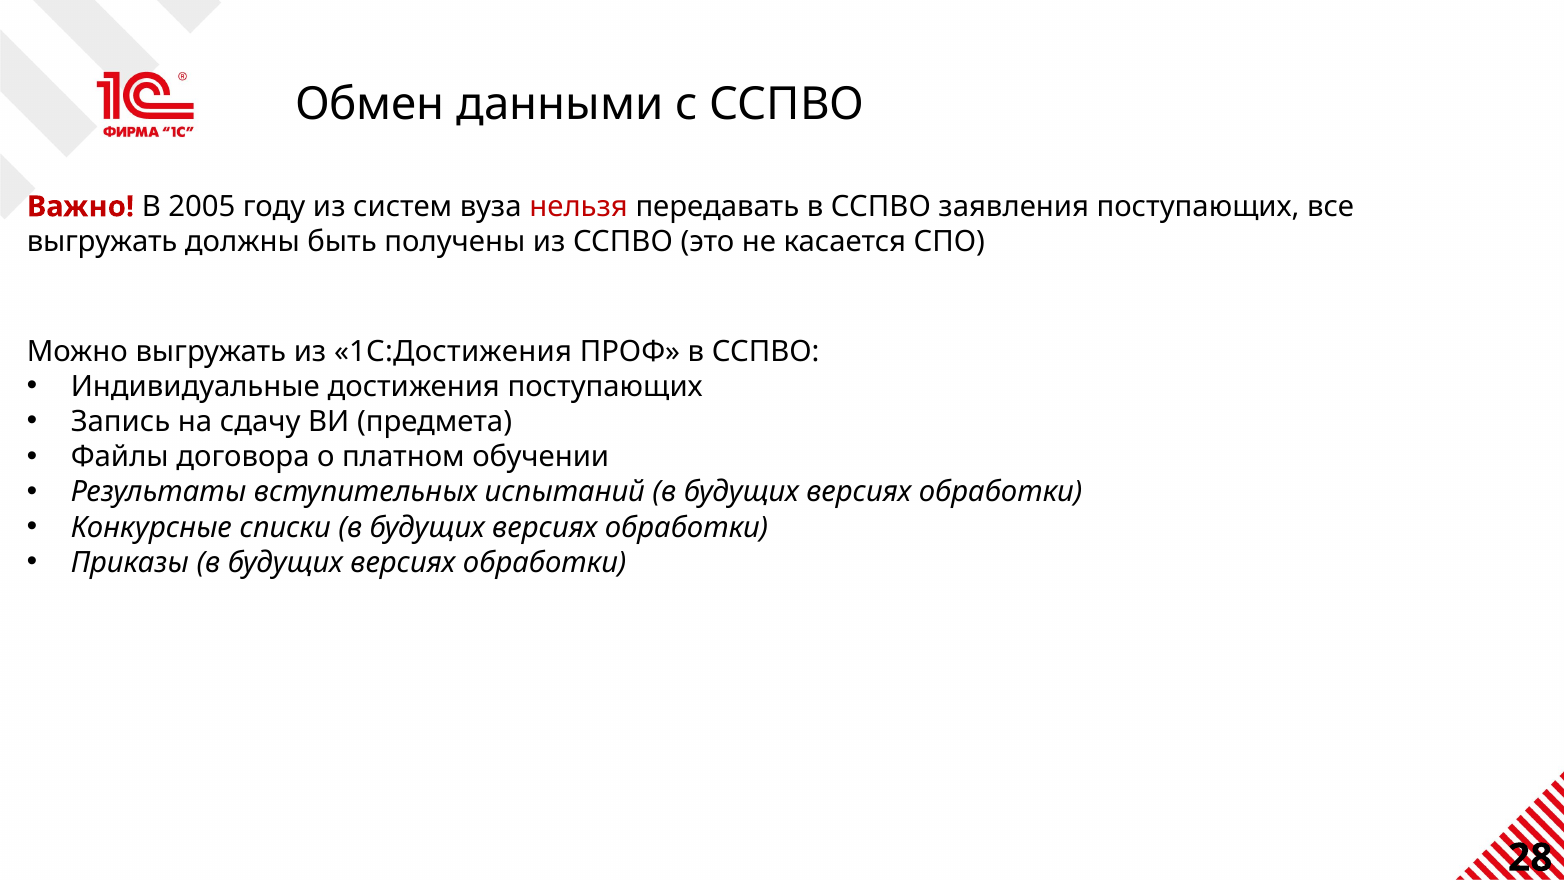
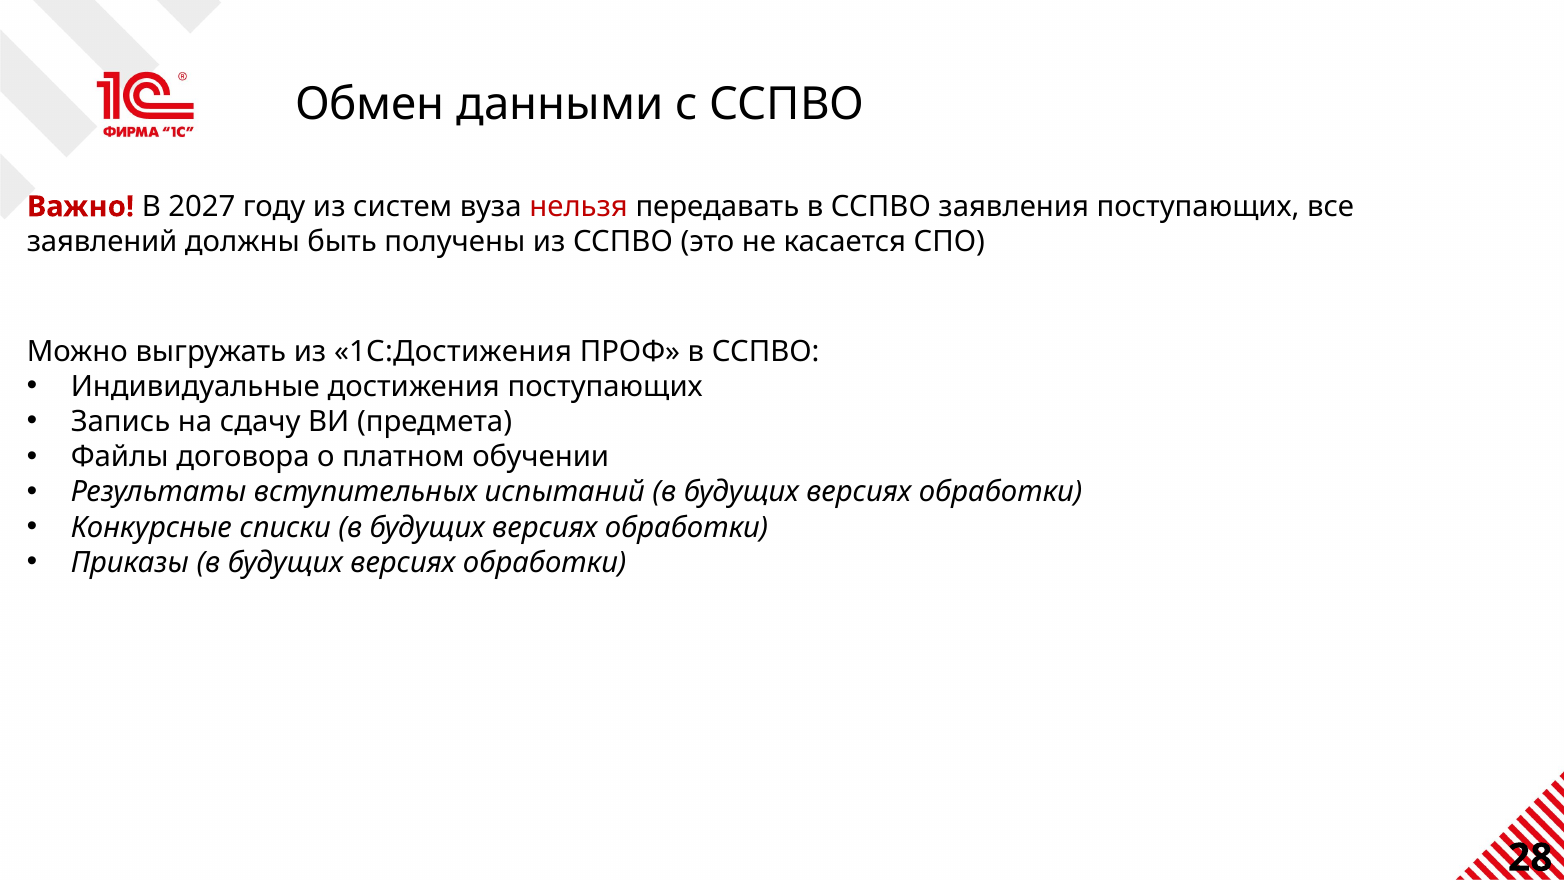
2005: 2005 -> 2027
выгружать at (102, 242): выгружать -> заявлений
